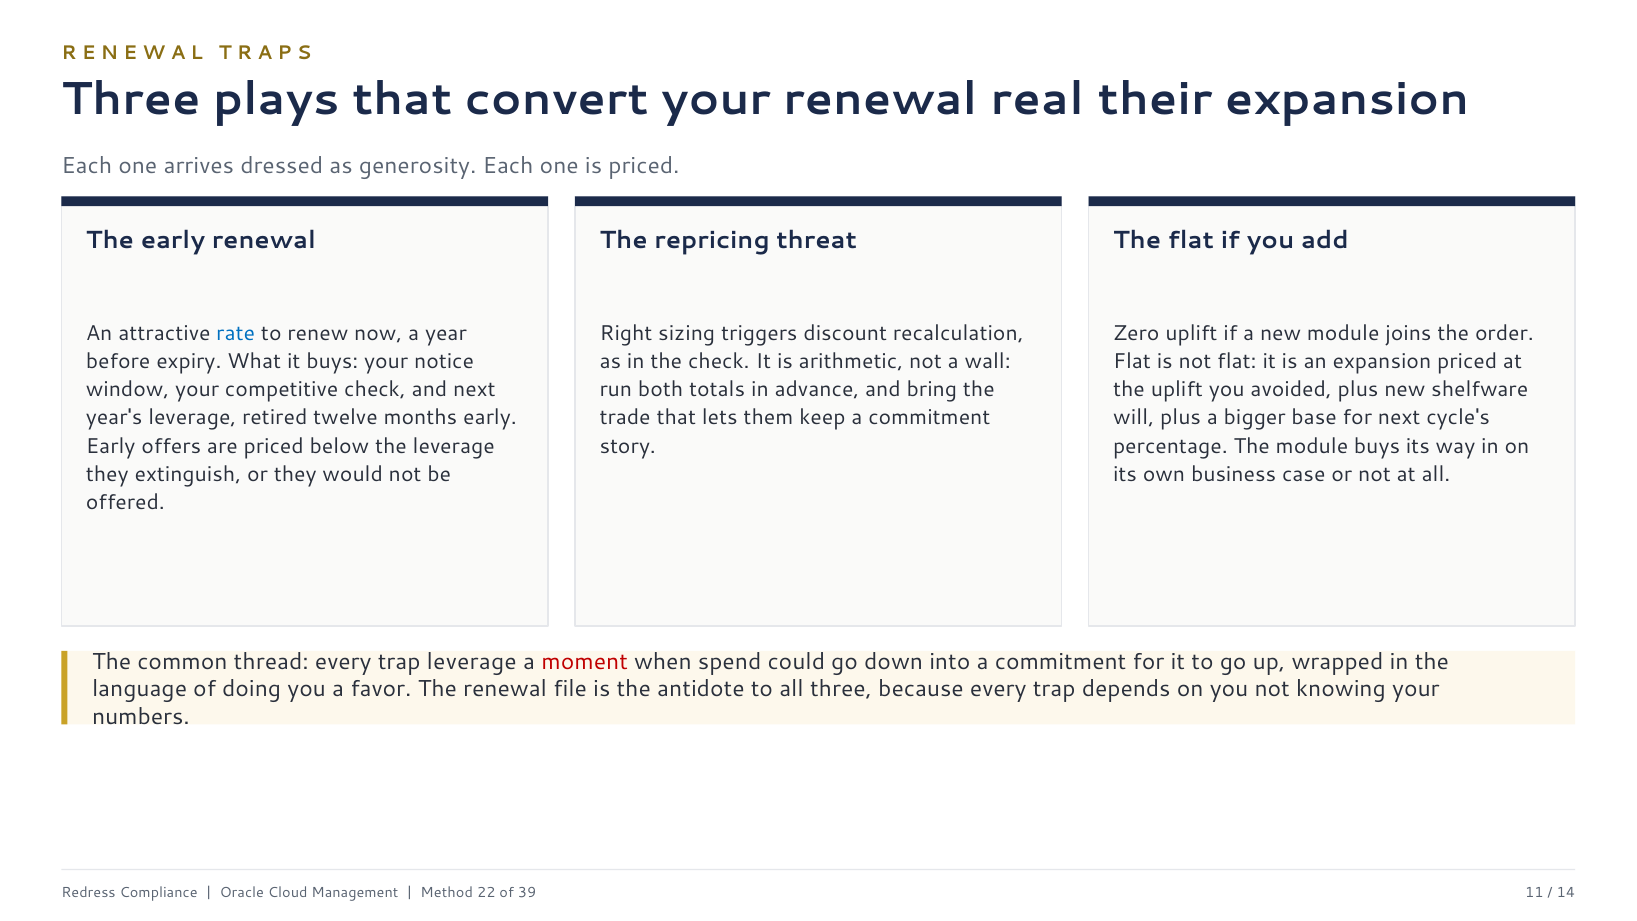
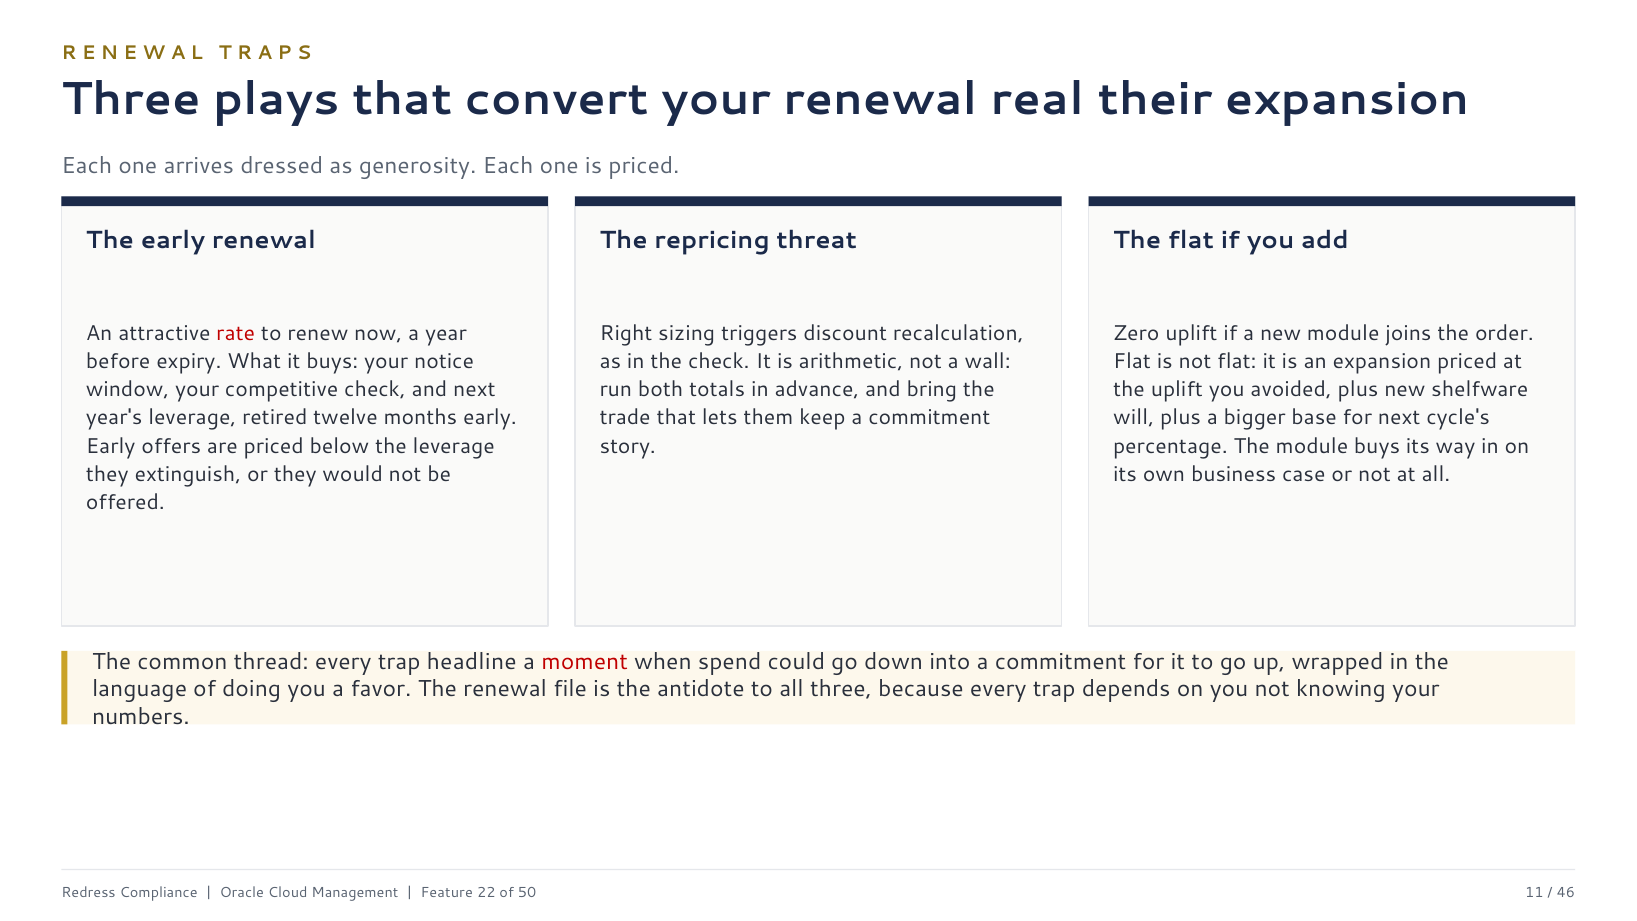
rate colour: blue -> red
trap leverage: leverage -> headline
Method: Method -> Feature
39: 39 -> 50
14: 14 -> 46
